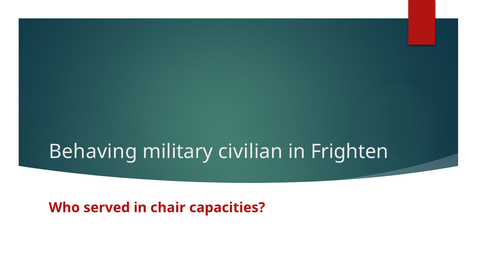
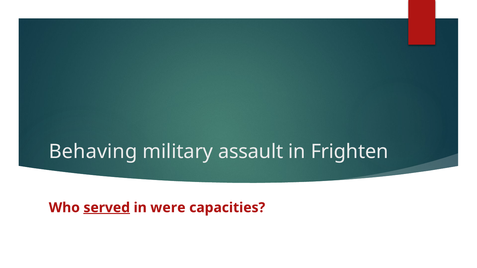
civilian: civilian -> assault
served underline: none -> present
chair: chair -> were
